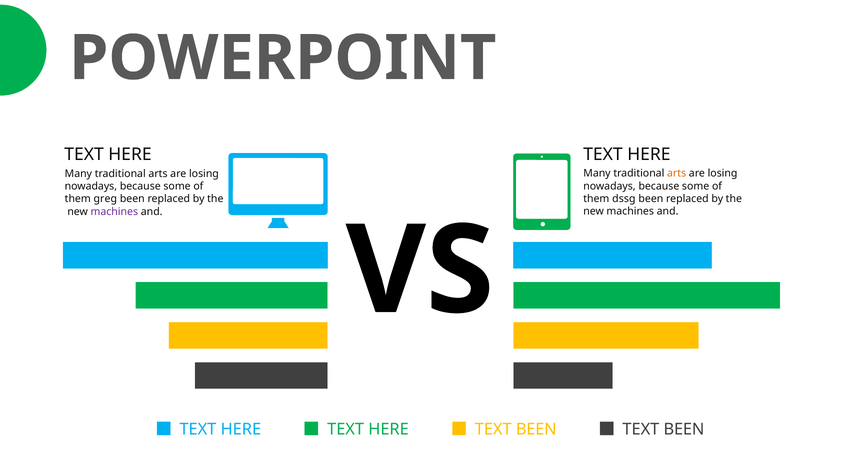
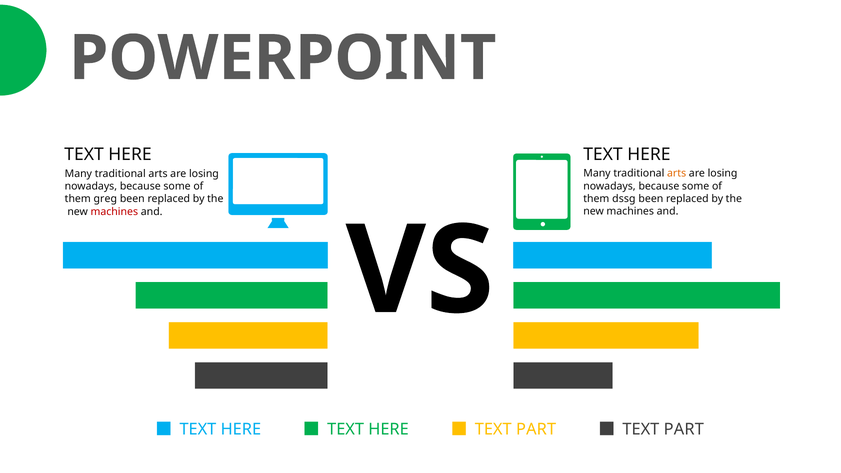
machines at (114, 212) colour: purple -> red
HERE TEXT BEEN: BEEN -> PART
BEEN at (684, 429): BEEN -> PART
